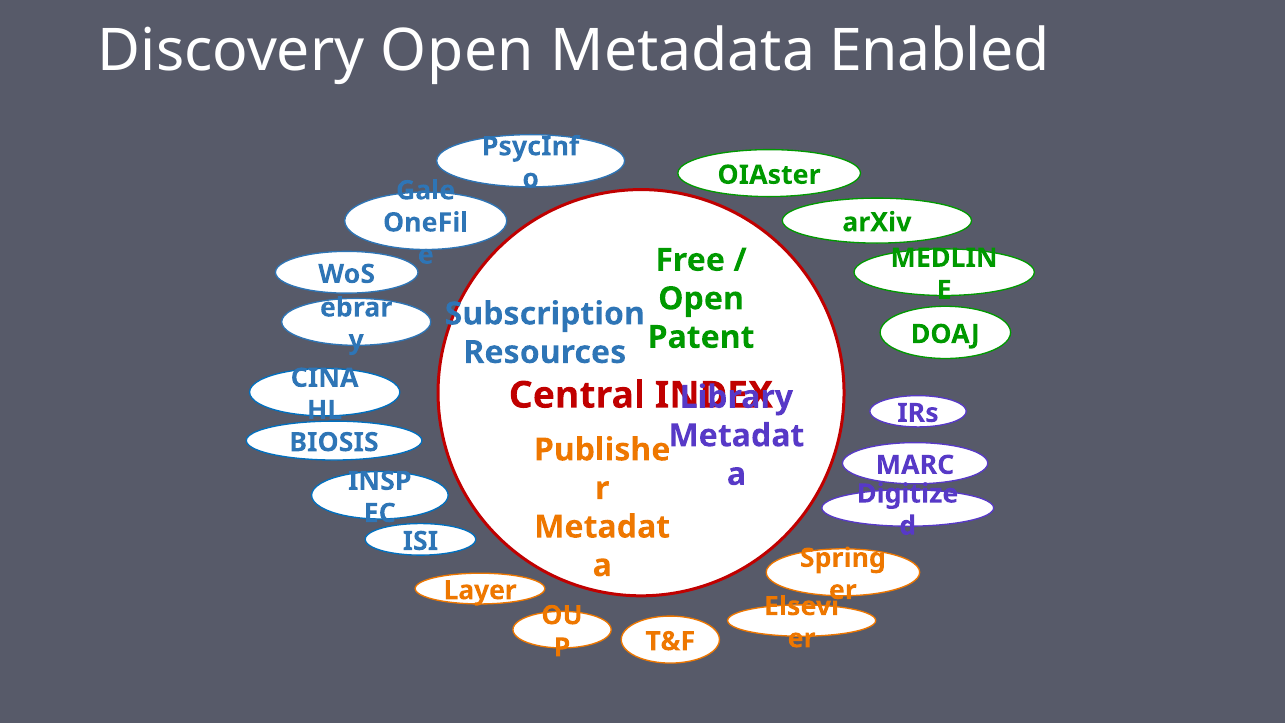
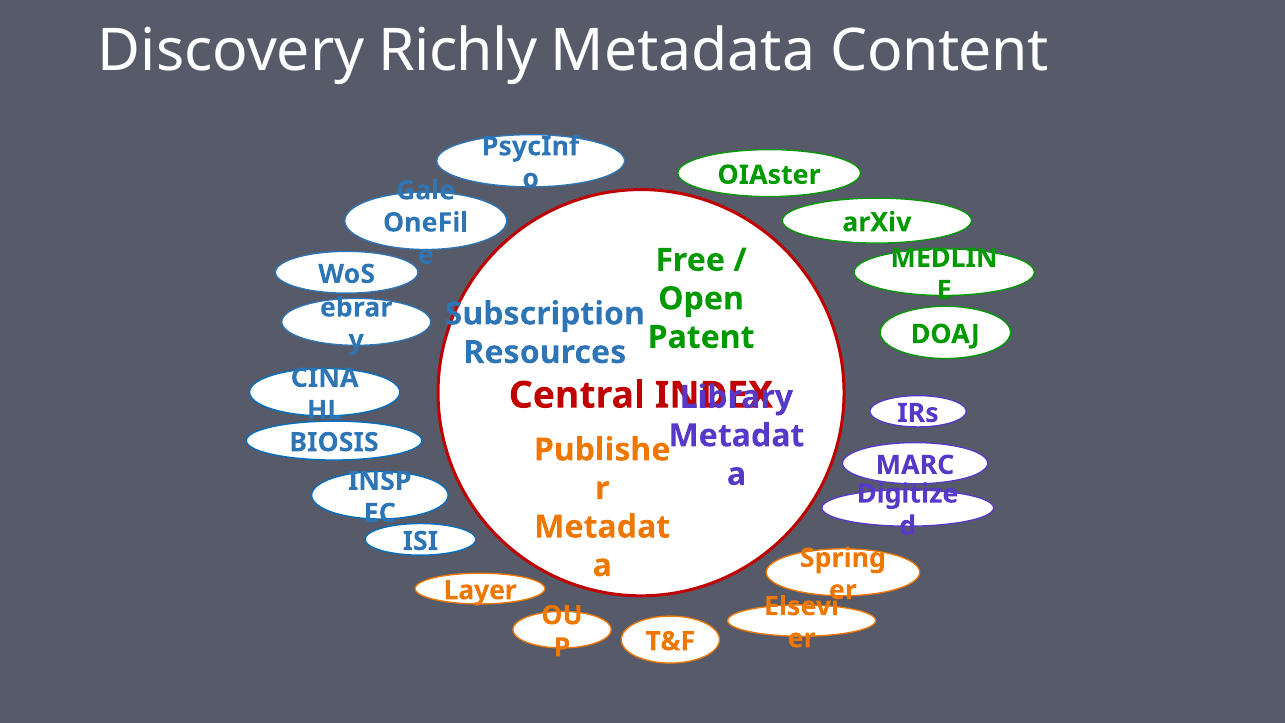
Discovery Open: Open -> Richly
Enabled: Enabled -> Content
